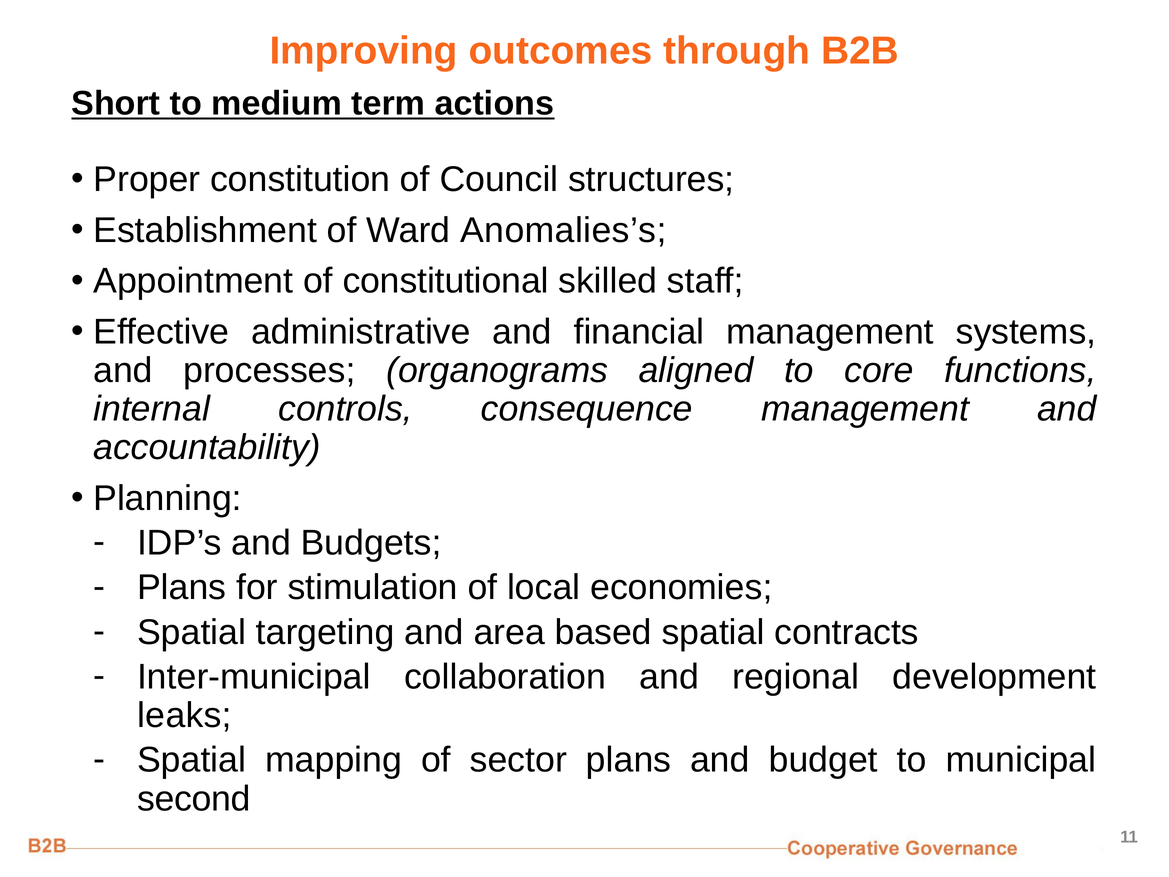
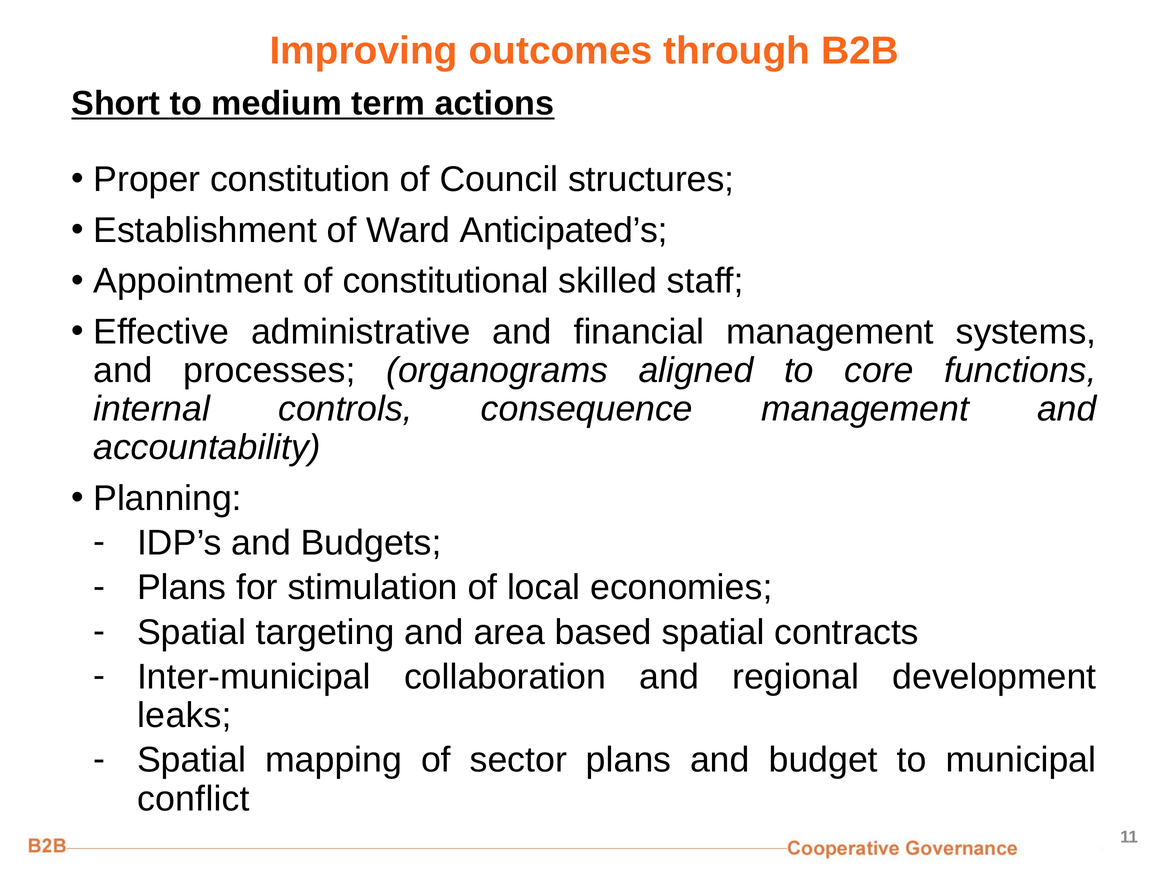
Anomalies’s: Anomalies’s -> Anticipated’s
second: second -> conflict
